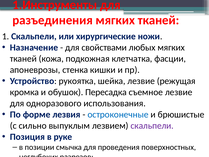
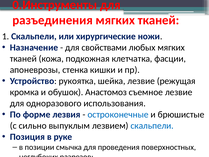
1.Инструменты: 1.Инструменты -> 0.Инструменты
Пересадка: Пересадка -> Анастомоз
скальпели at (152, 125) colour: purple -> blue
